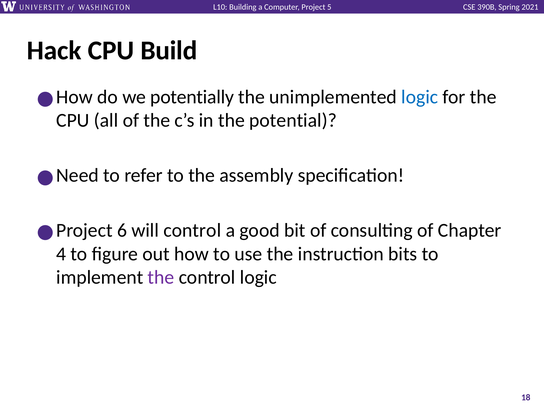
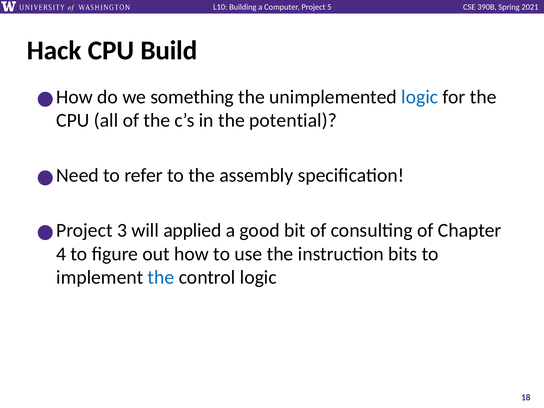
potentially: potentially -> something
6: 6 -> 3
will control: control -> applied
the at (161, 278) colour: purple -> blue
